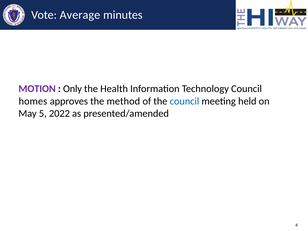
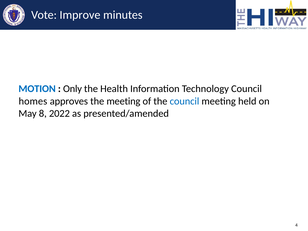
Average: Average -> Improve
MOTION colour: purple -> blue
the method: method -> meeting
5: 5 -> 8
